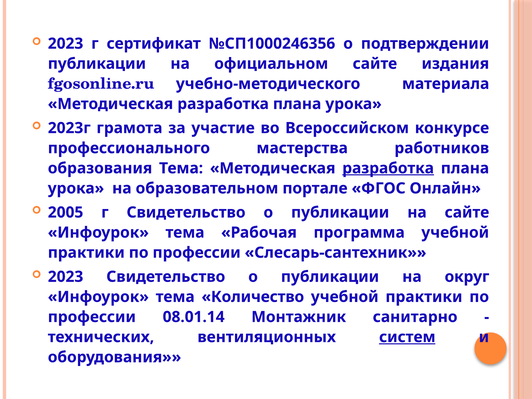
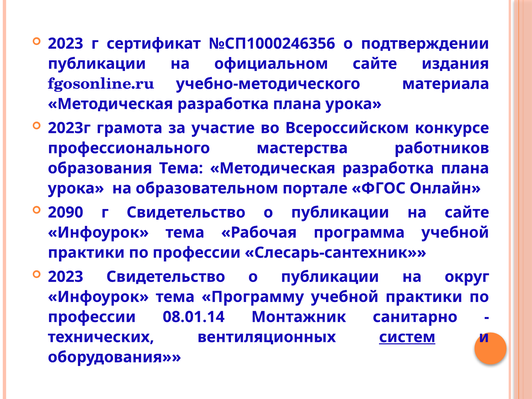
разработка at (388, 168) underline: present -> none
2005: 2005 -> 2090
Количество: Количество -> Программу
